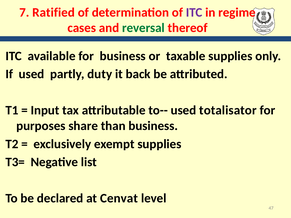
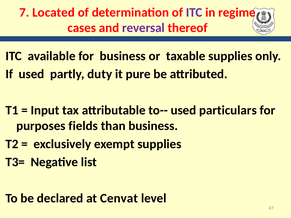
Ratified: Ratified -> Located
reversal colour: green -> purple
back: back -> pure
totalisator: totalisator -> particulars
share: share -> fields
